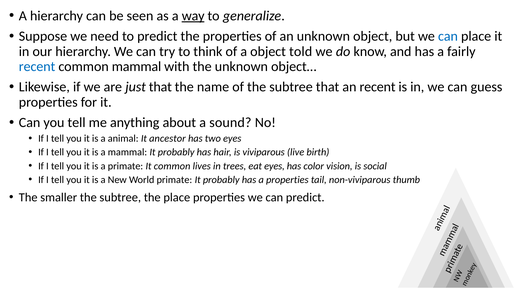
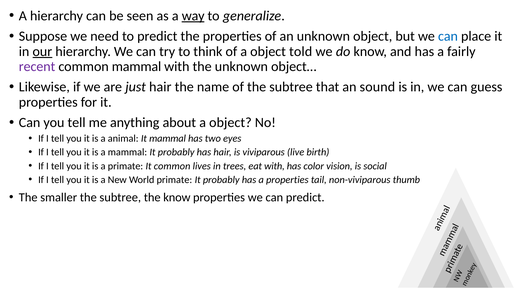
our underline: none -> present
recent at (37, 66) colour: blue -> purple
just that: that -> hair
an recent: recent -> sound
about a sound: sound -> object
It ancestor: ancestor -> mammal
eat eyes: eyes -> with
the place: place -> know
